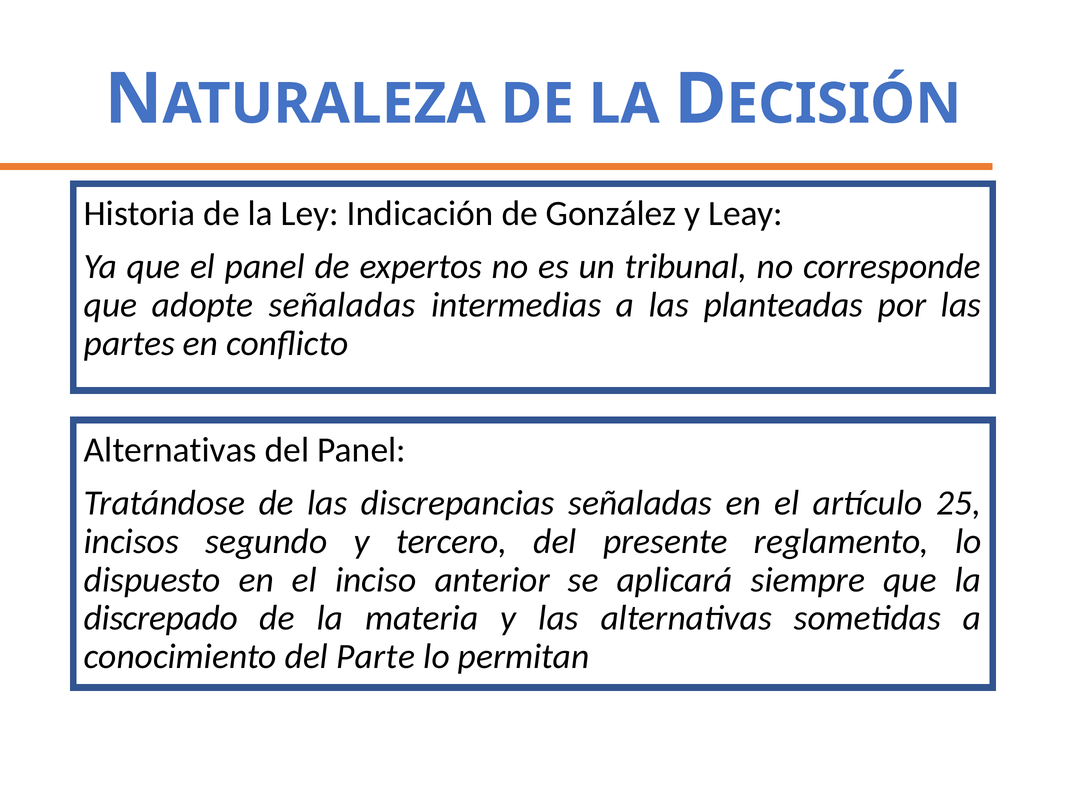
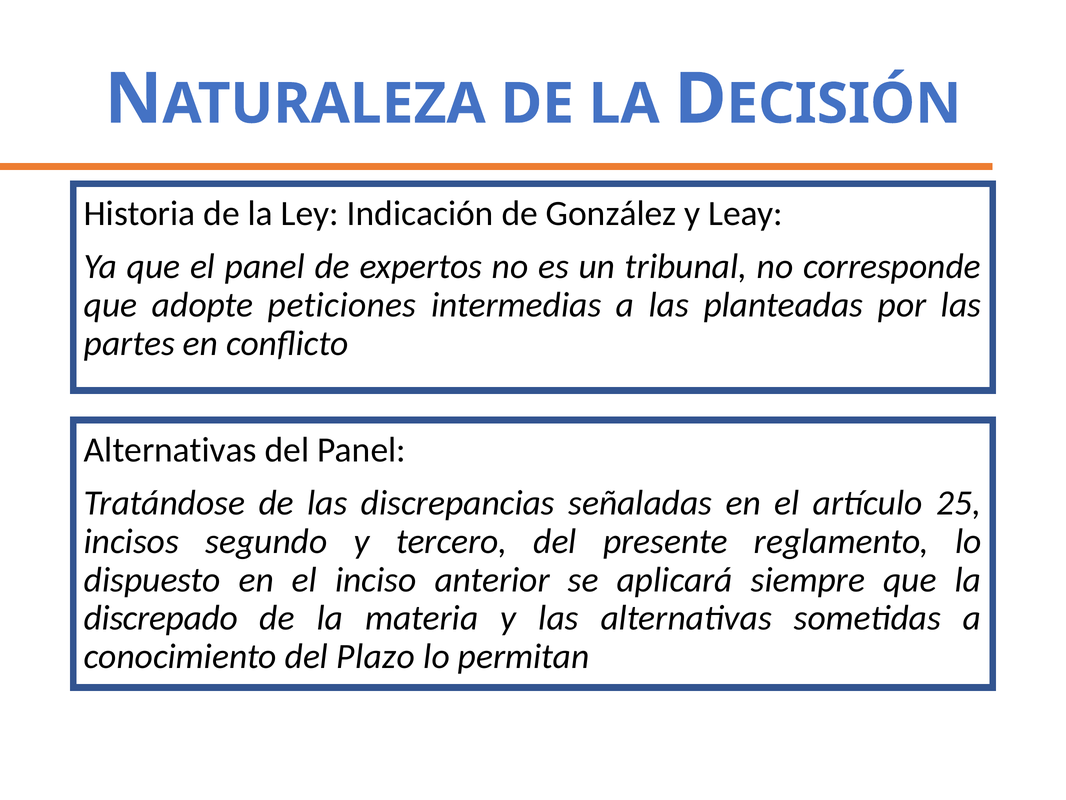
adopte señaladas: señaladas -> peticiones
Parte: Parte -> Plazo
